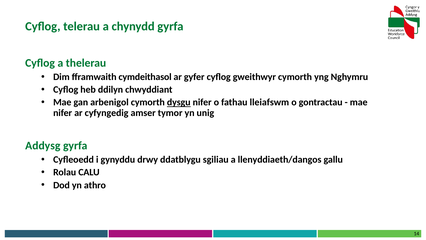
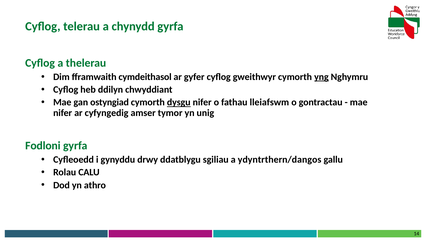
yng underline: none -> present
arbenigol: arbenigol -> ostyngiad
Addysg: Addysg -> Fodloni
llenyddiaeth/dangos: llenyddiaeth/dangos -> ydyntrthern/dangos
